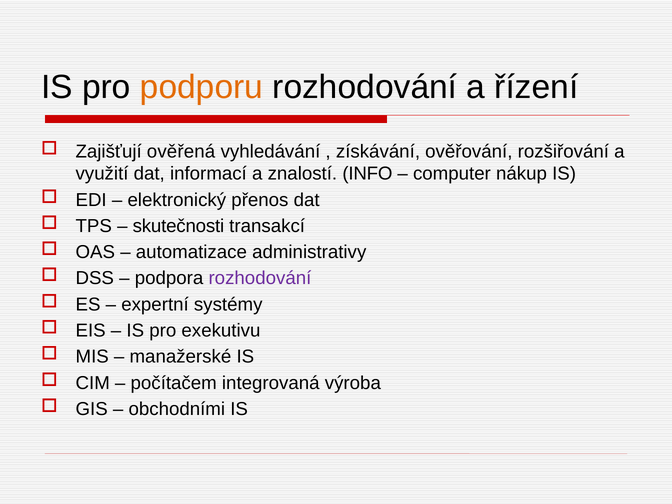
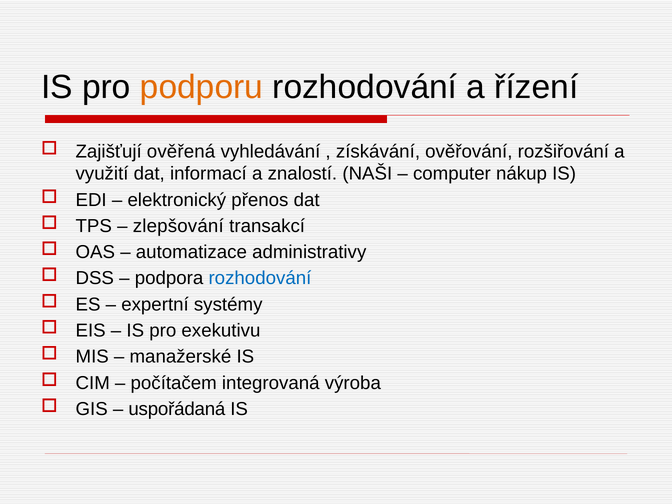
INFO: INFO -> NAŠI
skutečnosti: skutečnosti -> zlepšování
rozhodování at (260, 278) colour: purple -> blue
obchodními: obchodními -> uspořádaná
